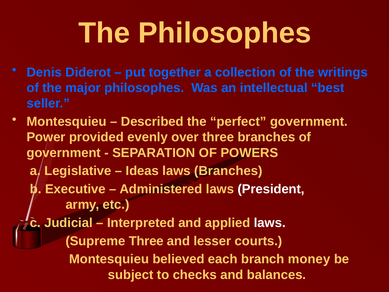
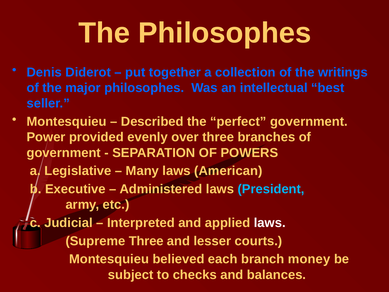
Ideas: Ideas -> Many
laws Branches: Branches -> American
President colour: white -> light blue
